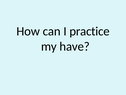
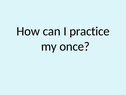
have: have -> once
